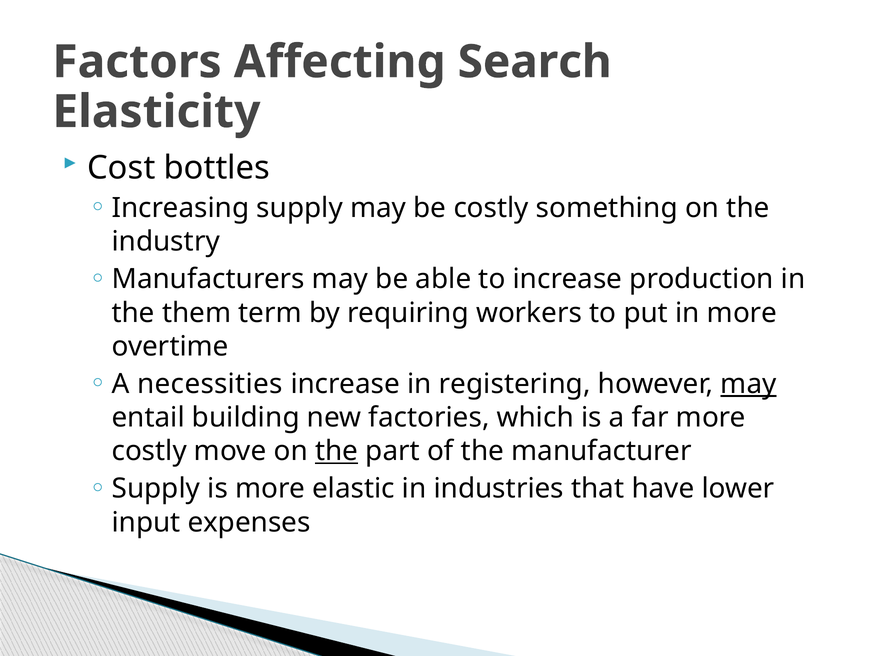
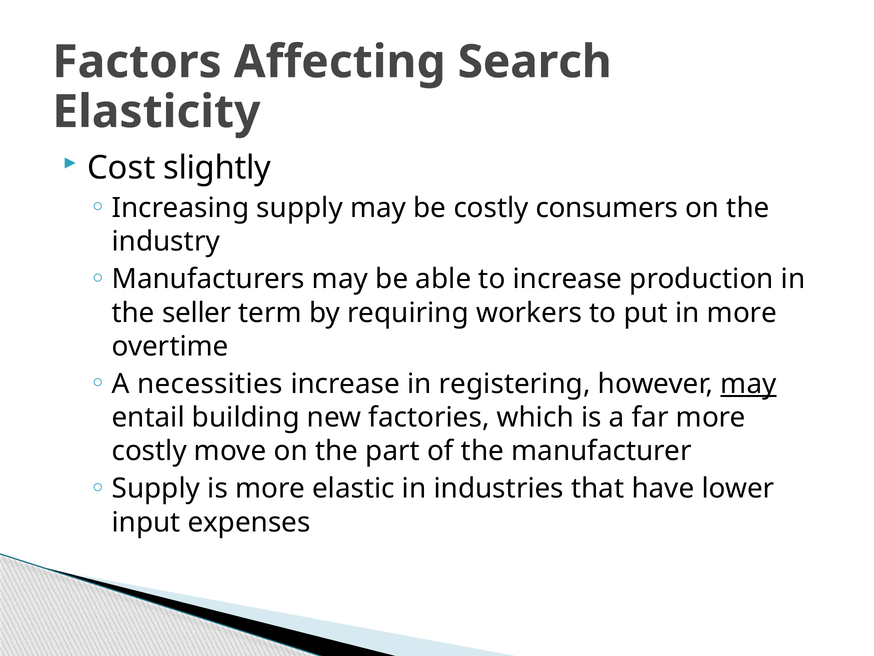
bottles: bottles -> slightly
something: something -> consumers
them: them -> seller
the at (337, 451) underline: present -> none
